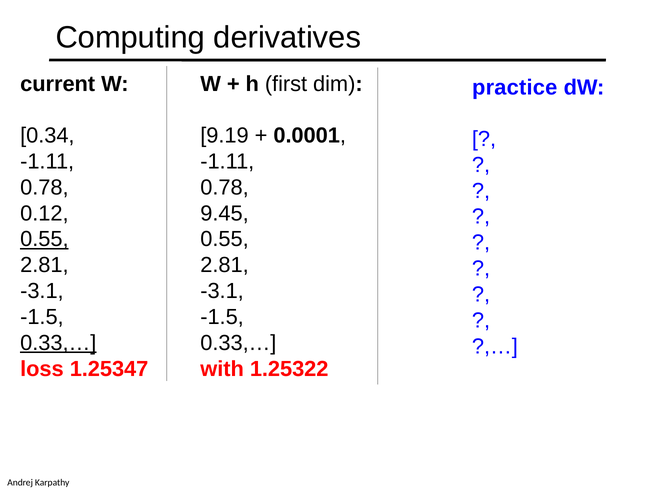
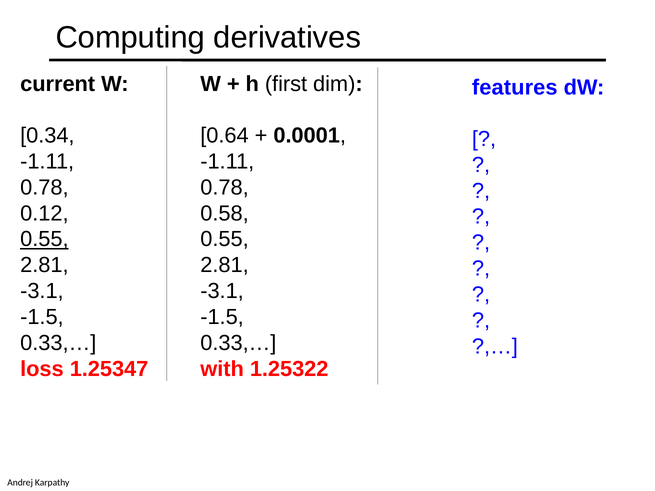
practice: practice -> features
9.19: 9.19 -> 0.64
9.45: 9.45 -> 0.58
0.33,… at (58, 343) underline: present -> none
